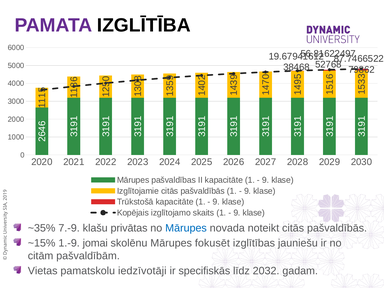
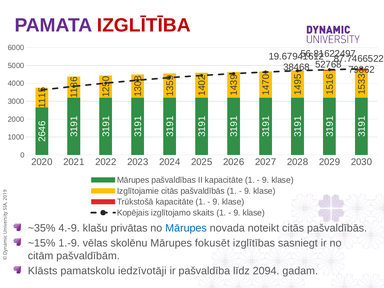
IZGLĪTĪBA colour: black -> red
7.-9: 7.-9 -> 4.-9
jomai: jomai -> vēlas
jauniešu: jauniešu -> sasniegt
Vietas: Vietas -> Klāsts
specifiskās: specifiskās -> pašvaldība
2032: 2032 -> 2094
